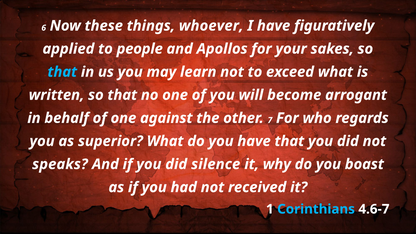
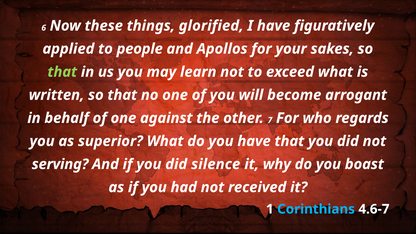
whoever: whoever -> glorified
that at (62, 72) colour: light blue -> light green
speaks: speaks -> serving
